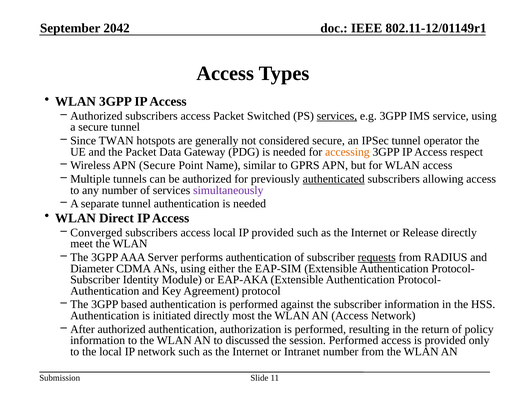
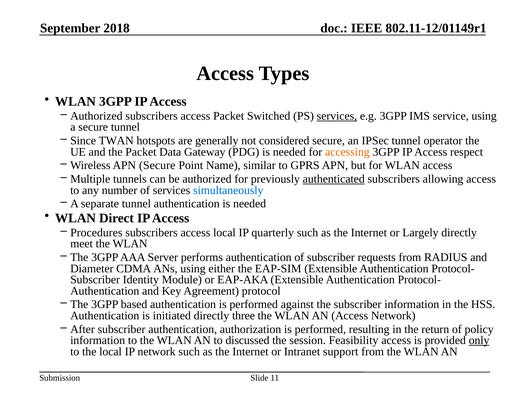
2042: 2042 -> 2018
simultaneously colour: purple -> blue
Converged: Converged -> Procedures
IP provided: provided -> quarterly
Release: Release -> Largely
requests underline: present -> none
most: most -> three
After authorized: authorized -> subscriber
session Performed: Performed -> Feasibility
only underline: none -> present
Intranet number: number -> support
